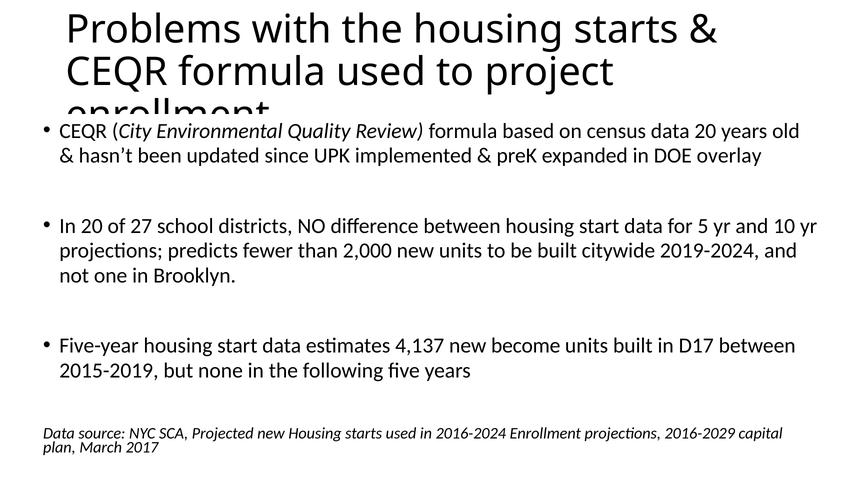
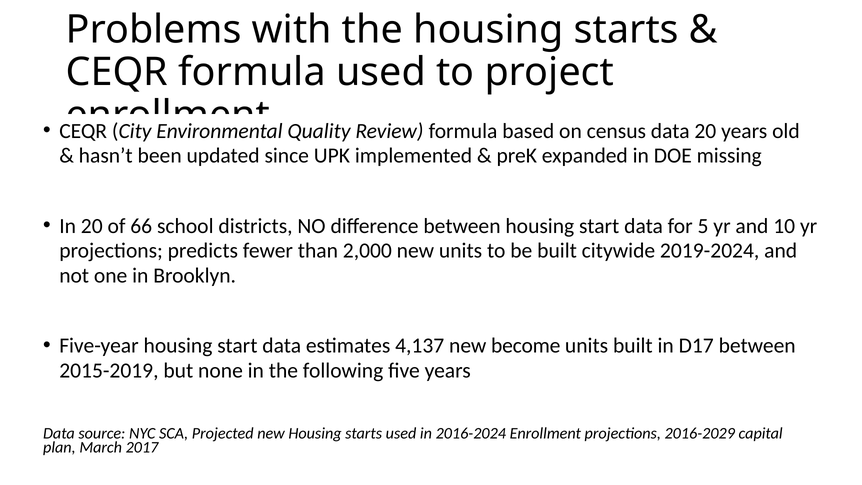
overlay: overlay -> missing
27: 27 -> 66
